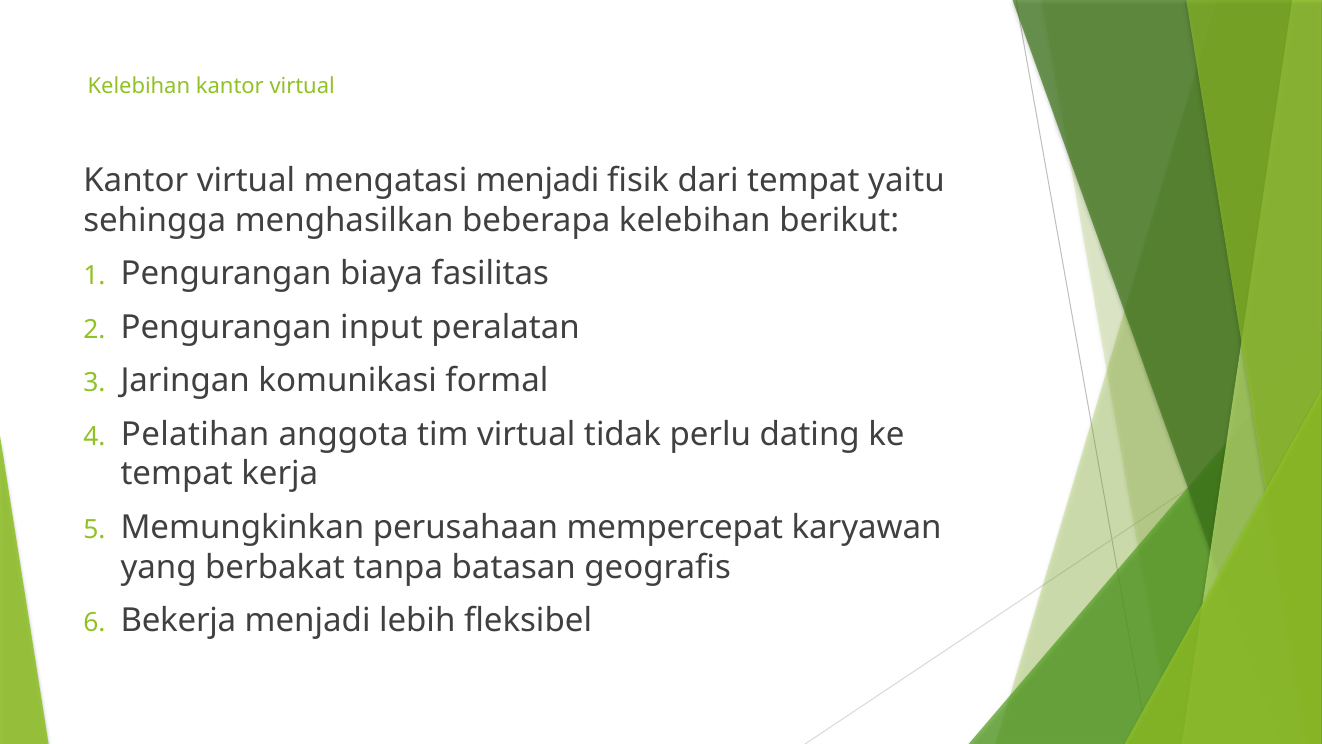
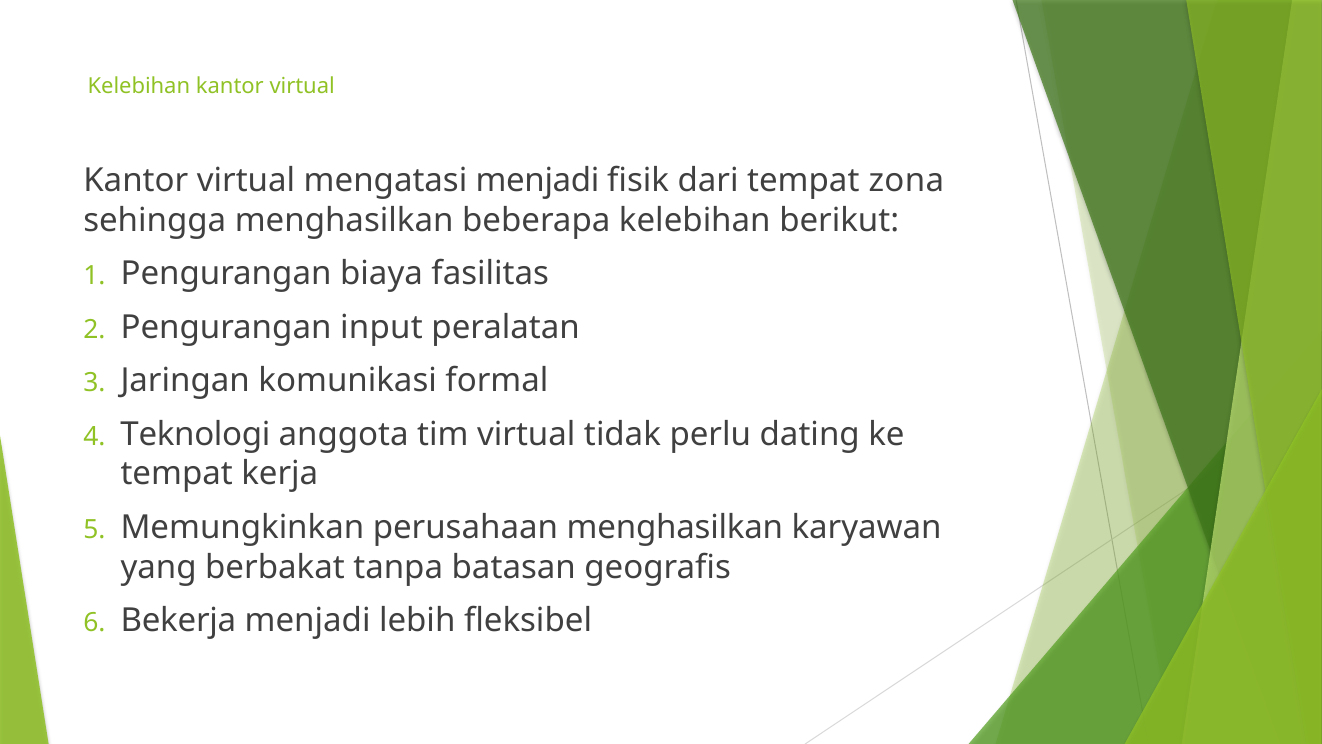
yaitu: yaitu -> zona
Pelatihan: Pelatihan -> Teknologi
perusahaan mempercepat: mempercepat -> menghasilkan
